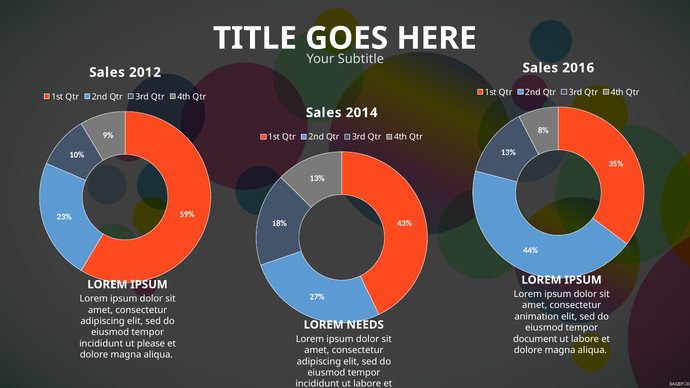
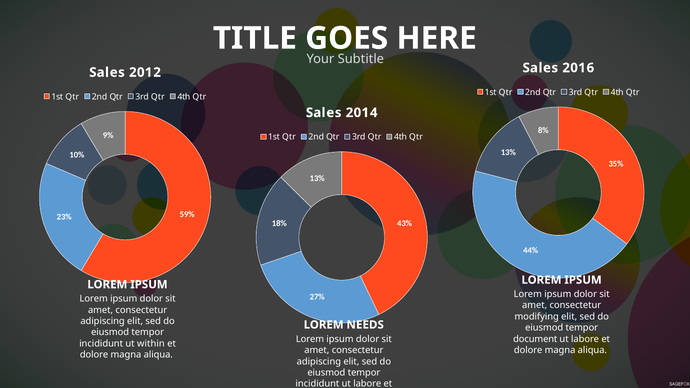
animation: animation -> modifying
please: please -> within
